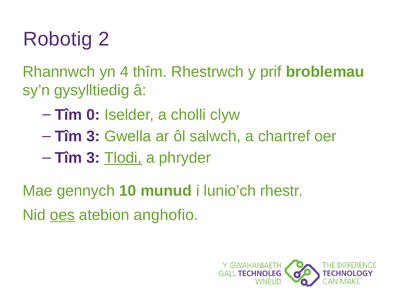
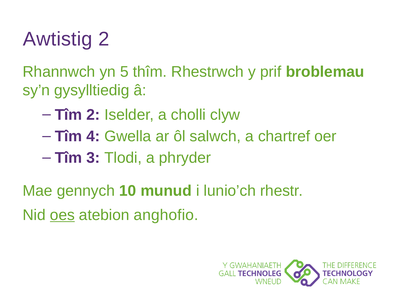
Robotig: Robotig -> Awtistig
4: 4 -> 5
Tîm 0: 0 -> 2
3 at (93, 136): 3 -> 4
Tlodi underline: present -> none
